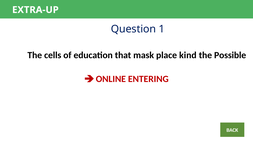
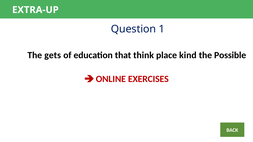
cells: cells -> gets
mask: mask -> think
ENTERING: ENTERING -> EXERCISES
